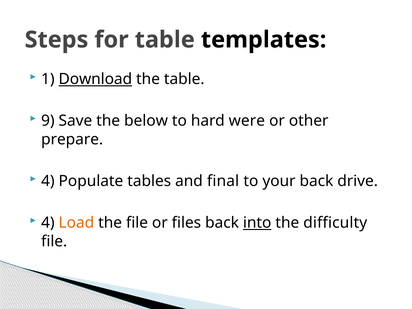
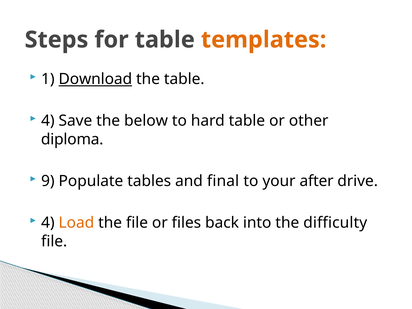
templates colour: black -> orange
9 at (48, 121): 9 -> 4
hard were: were -> table
prepare: prepare -> diploma
4 at (48, 181): 4 -> 9
your back: back -> after
into underline: present -> none
